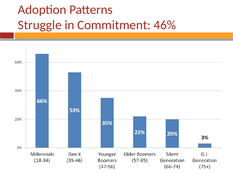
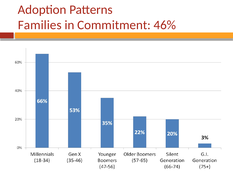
Struggle: Struggle -> Families
